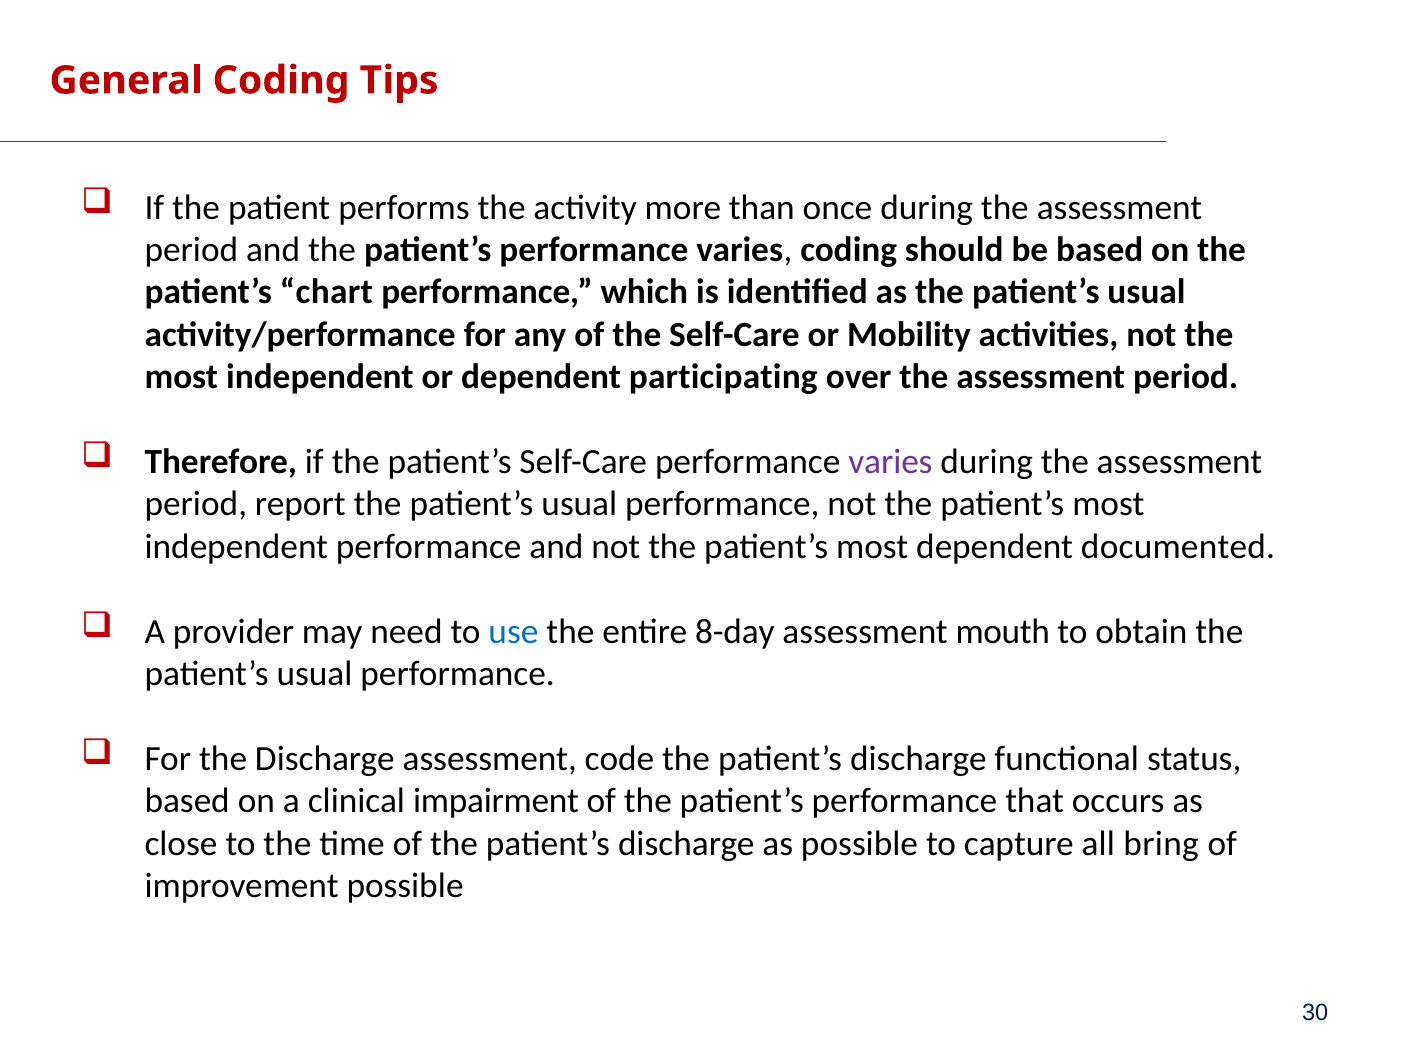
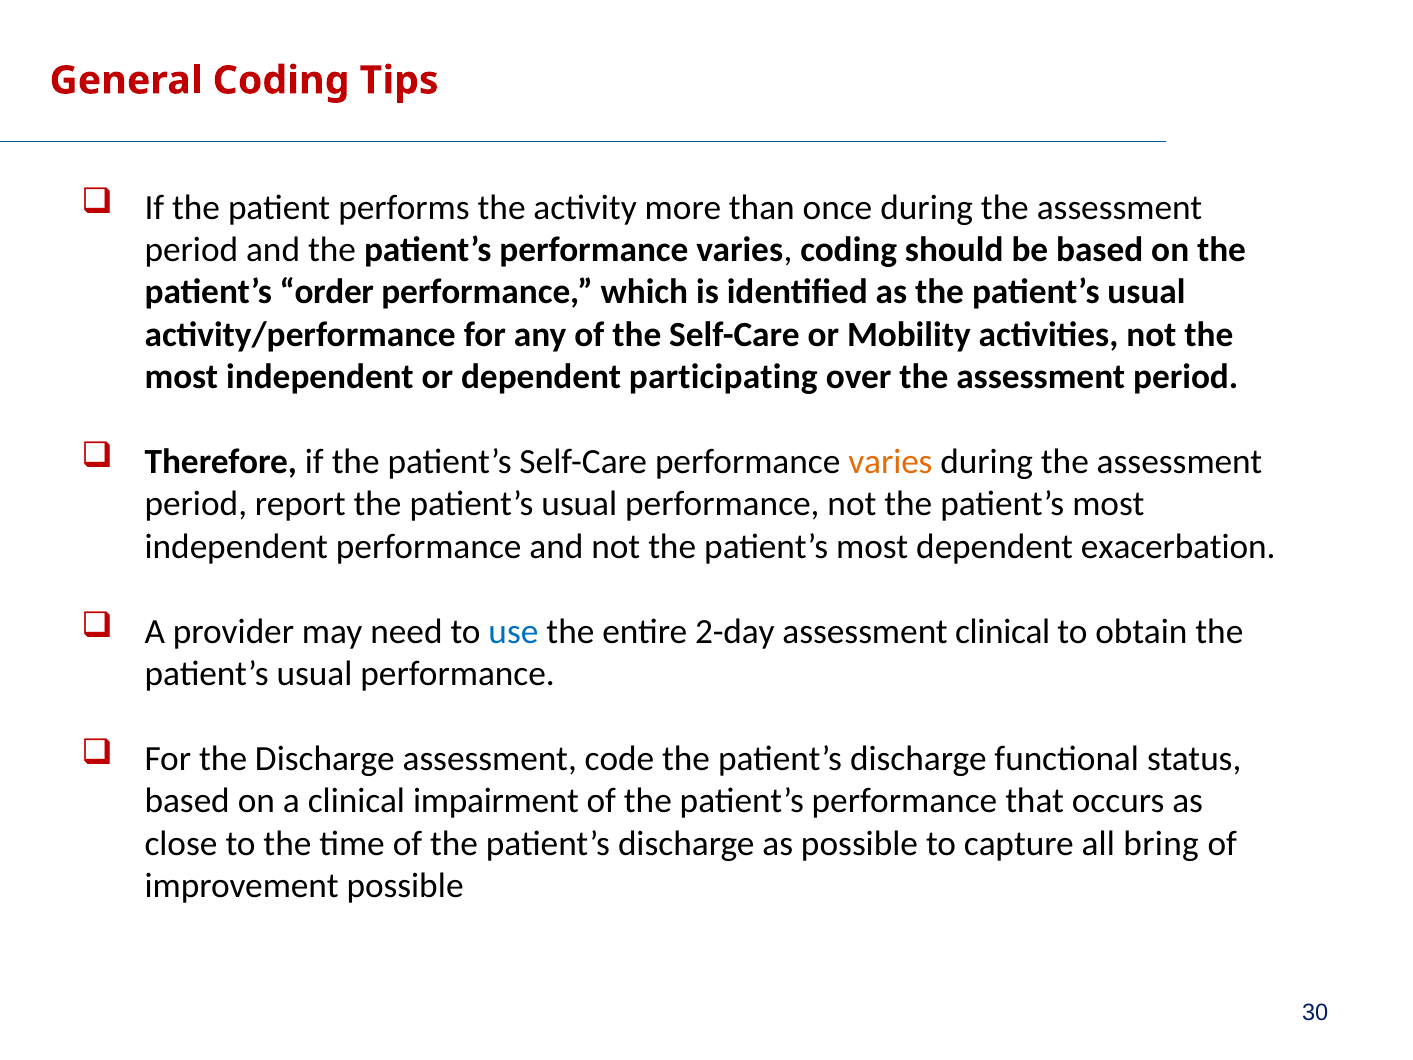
chart: chart -> order
varies at (890, 462) colour: purple -> orange
documented: documented -> exacerbation
8-day: 8-day -> 2-day
assessment mouth: mouth -> clinical
